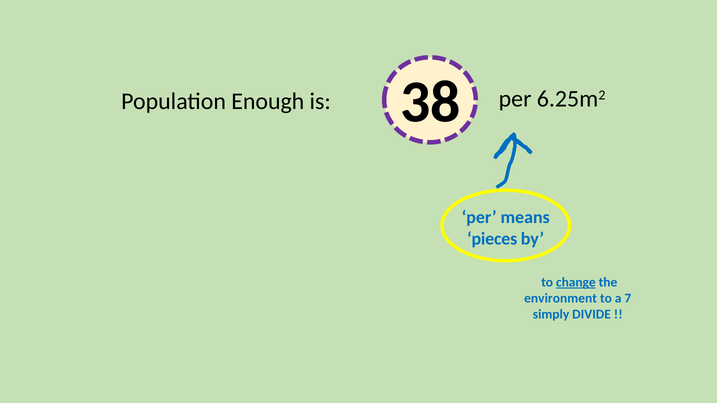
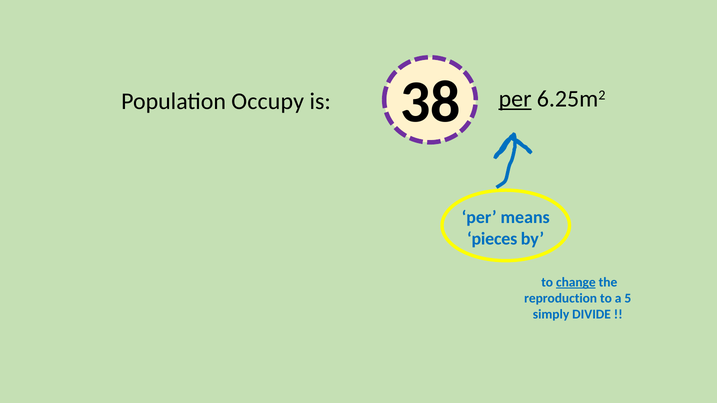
Enough: Enough -> Occupy
per at (515, 99) underline: none -> present
environment: environment -> reproduction
7: 7 -> 5
